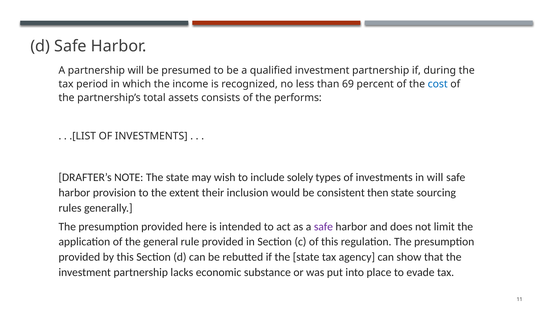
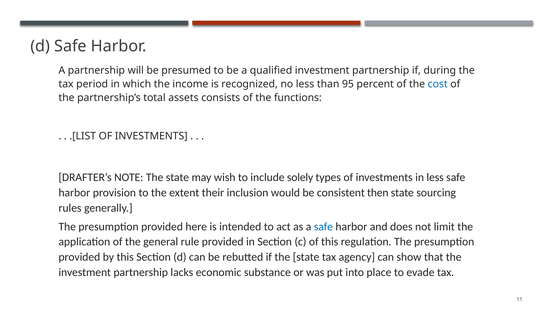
69: 69 -> 95
performs: performs -> functions
in will: will -> less
safe at (323, 227) colour: purple -> blue
